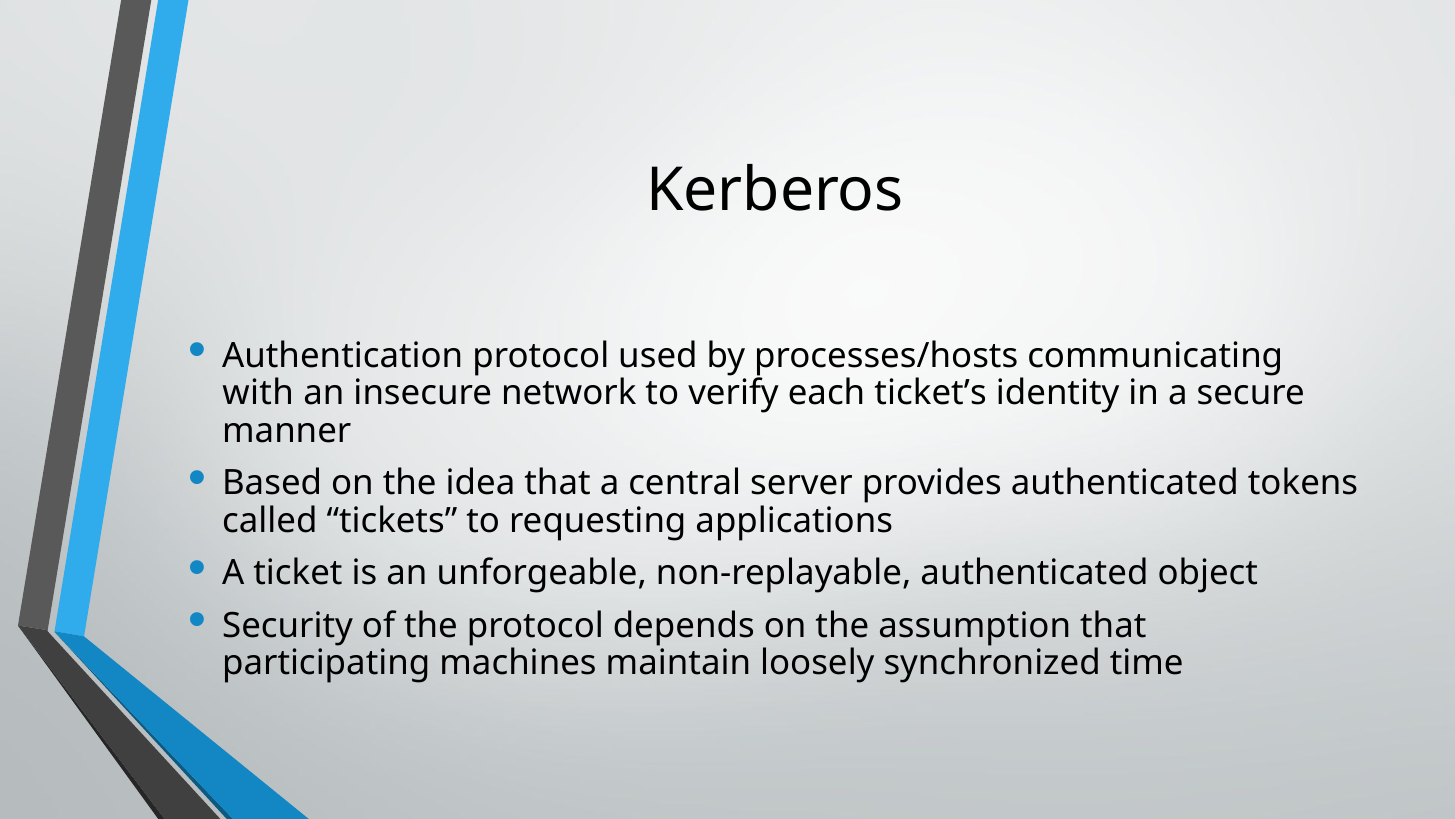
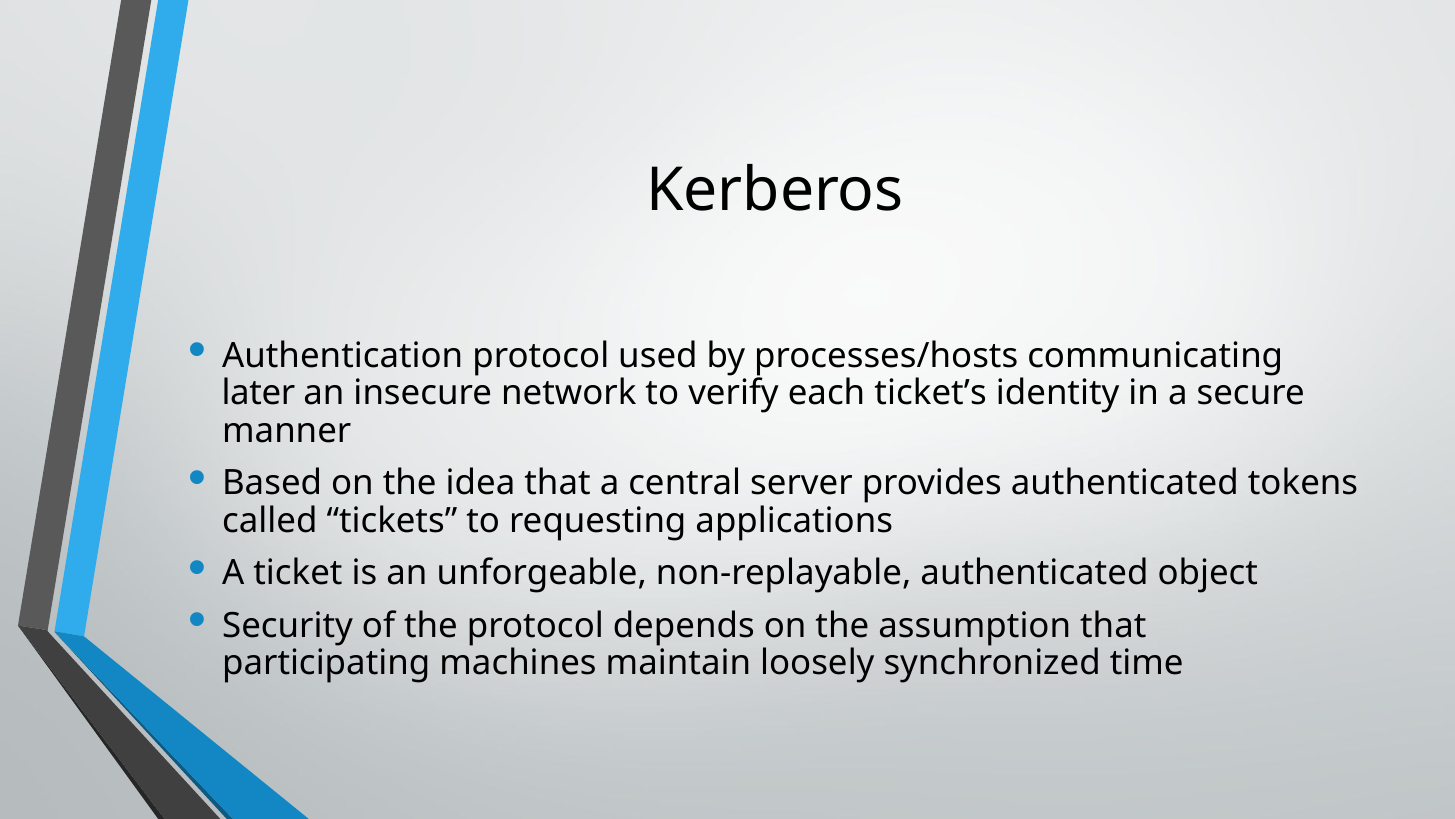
with: with -> later
